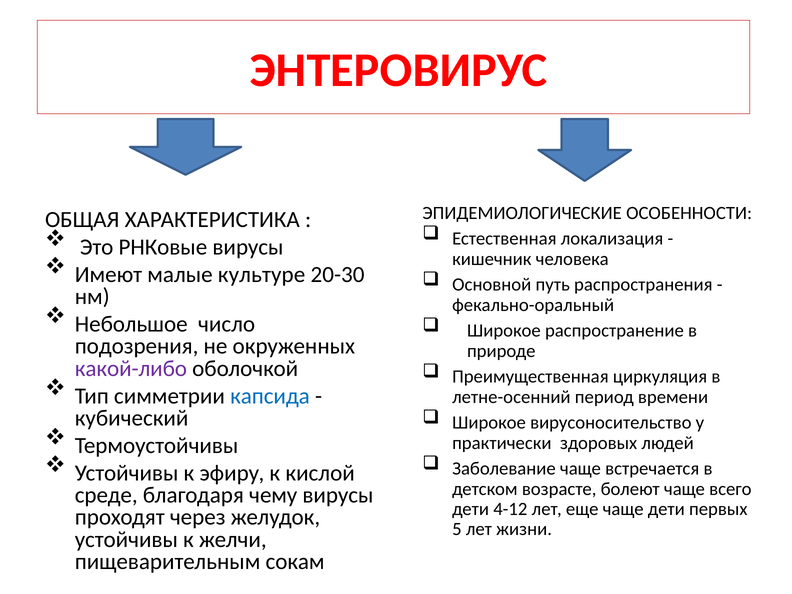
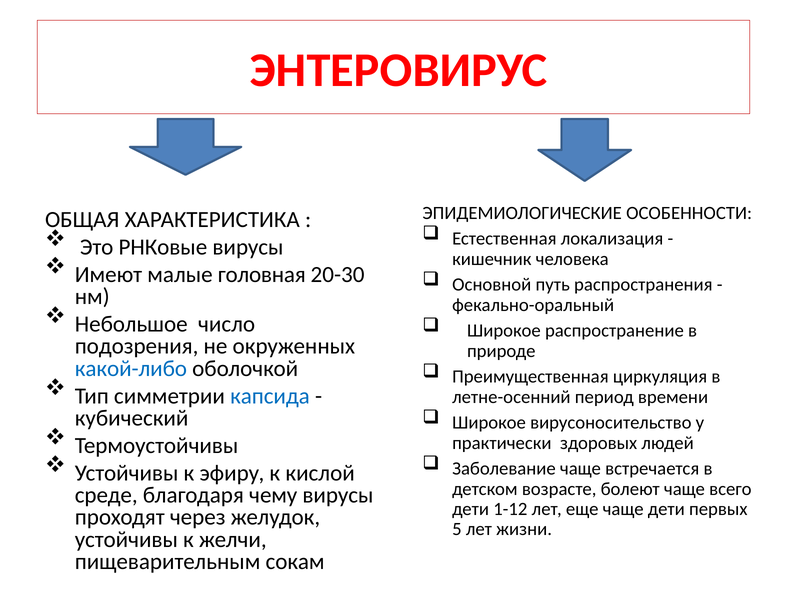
культуре: культуре -> головная
какой-либо colour: purple -> blue
4-12: 4-12 -> 1-12
